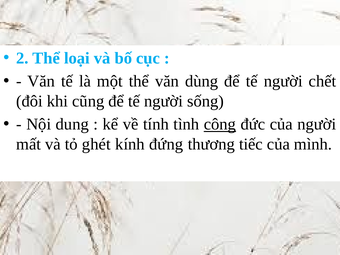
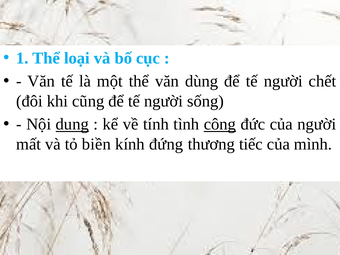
2: 2 -> 1
dung underline: none -> present
ghét: ghét -> biền
